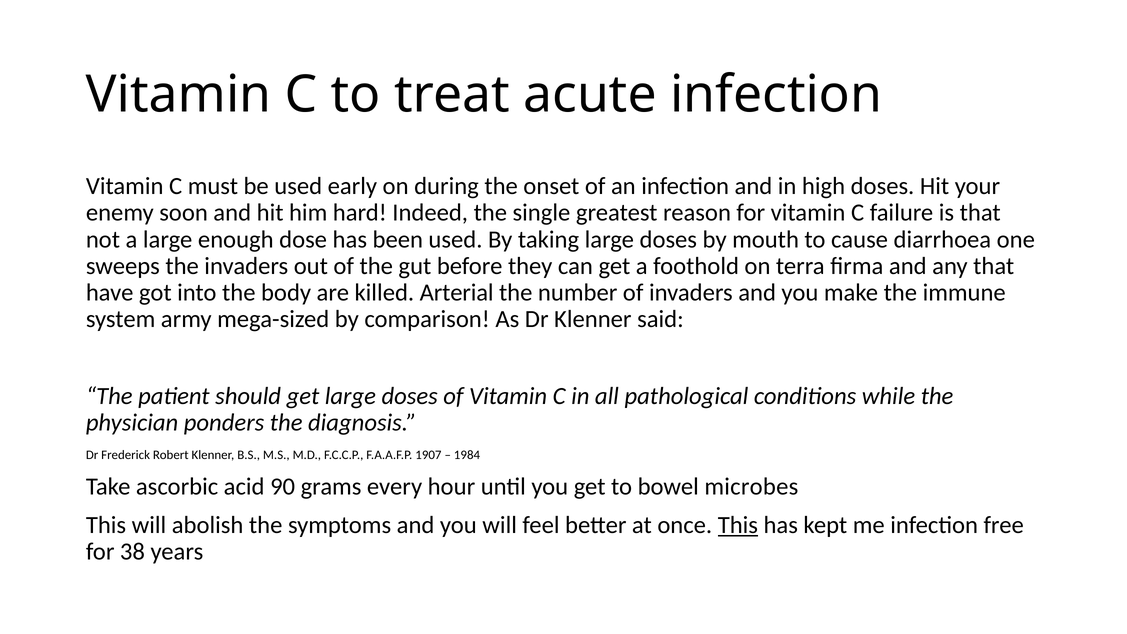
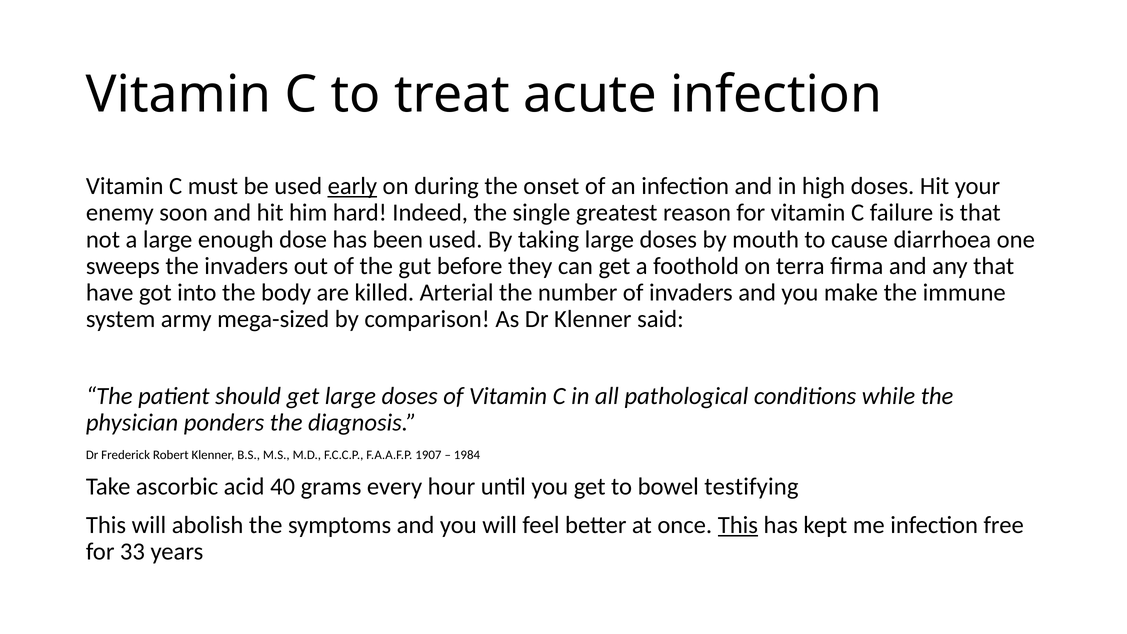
early underline: none -> present
90: 90 -> 40
microbes: microbes -> testifying
38: 38 -> 33
